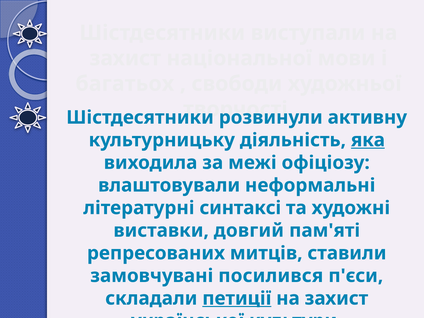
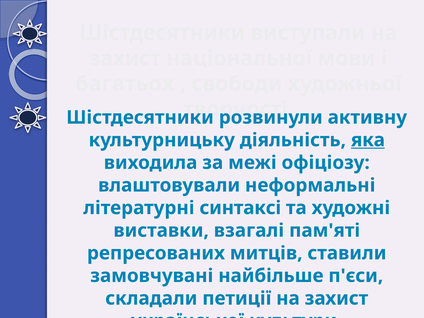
довгий: довгий -> взагалі
посилився: посилився -> найбільше
петиції underline: present -> none
